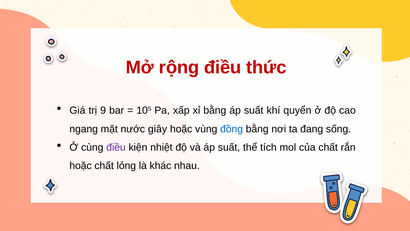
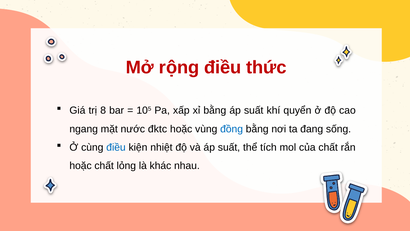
9: 9 -> 8
giây: giây -> đktc
điều at (116, 147) colour: purple -> blue
